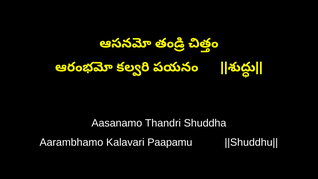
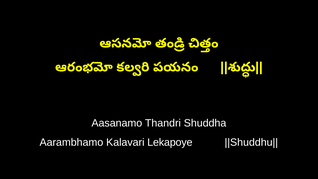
Paapamu: Paapamu -> Lekapoye
